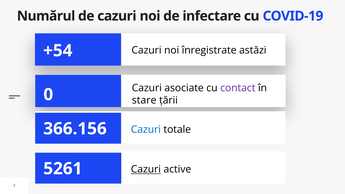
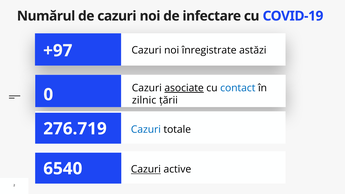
+54: +54 -> +97
asociate underline: none -> present
contact colour: purple -> blue
stare: stare -> zilnic
366.156: 366.156 -> 276.719
5261: 5261 -> 6540
